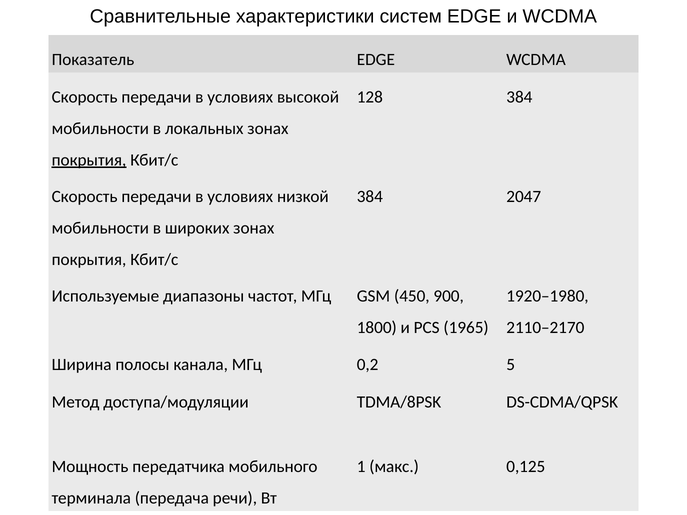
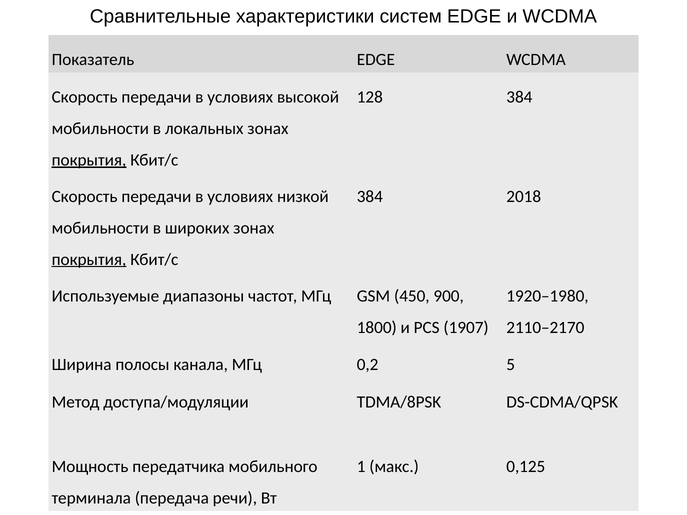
2047: 2047 -> 2018
покрытия at (89, 259) underline: none -> present
1965: 1965 -> 1907
